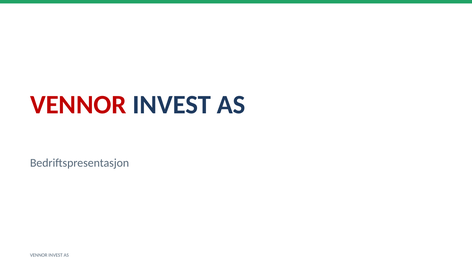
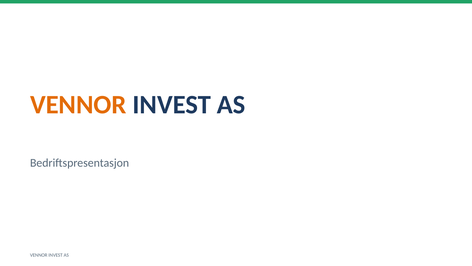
VENNOR at (78, 105) colour: red -> orange
